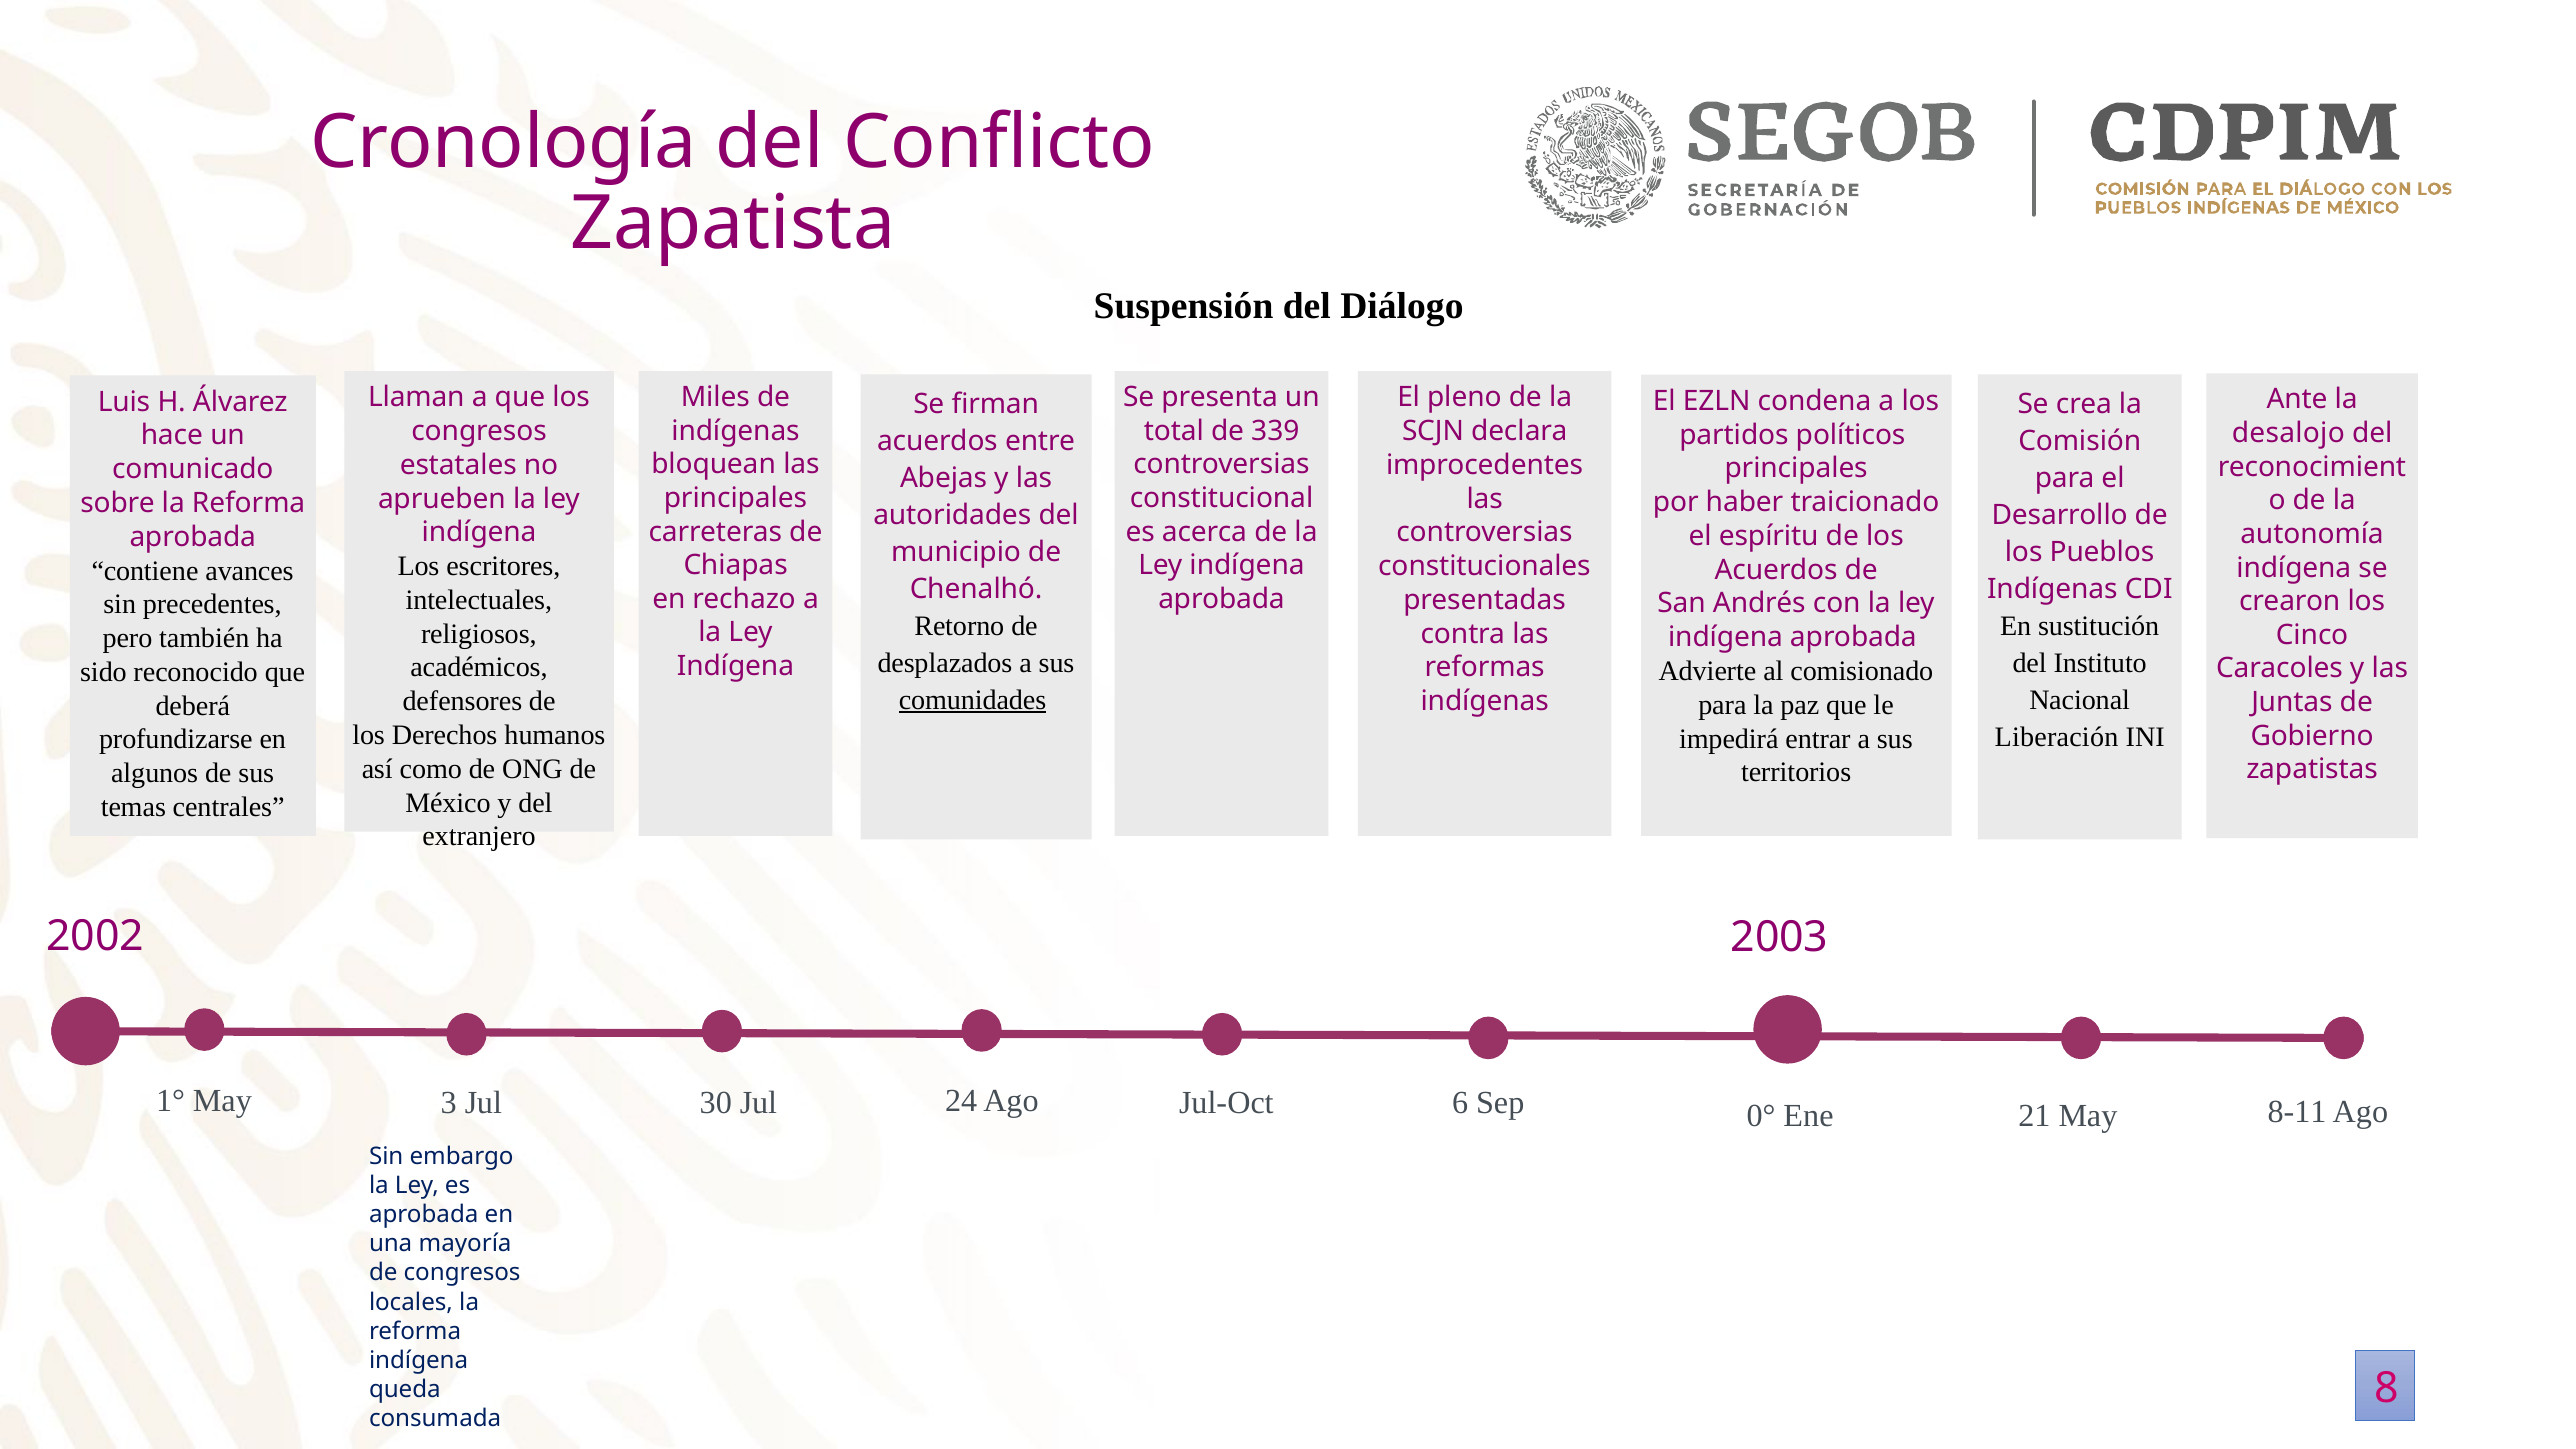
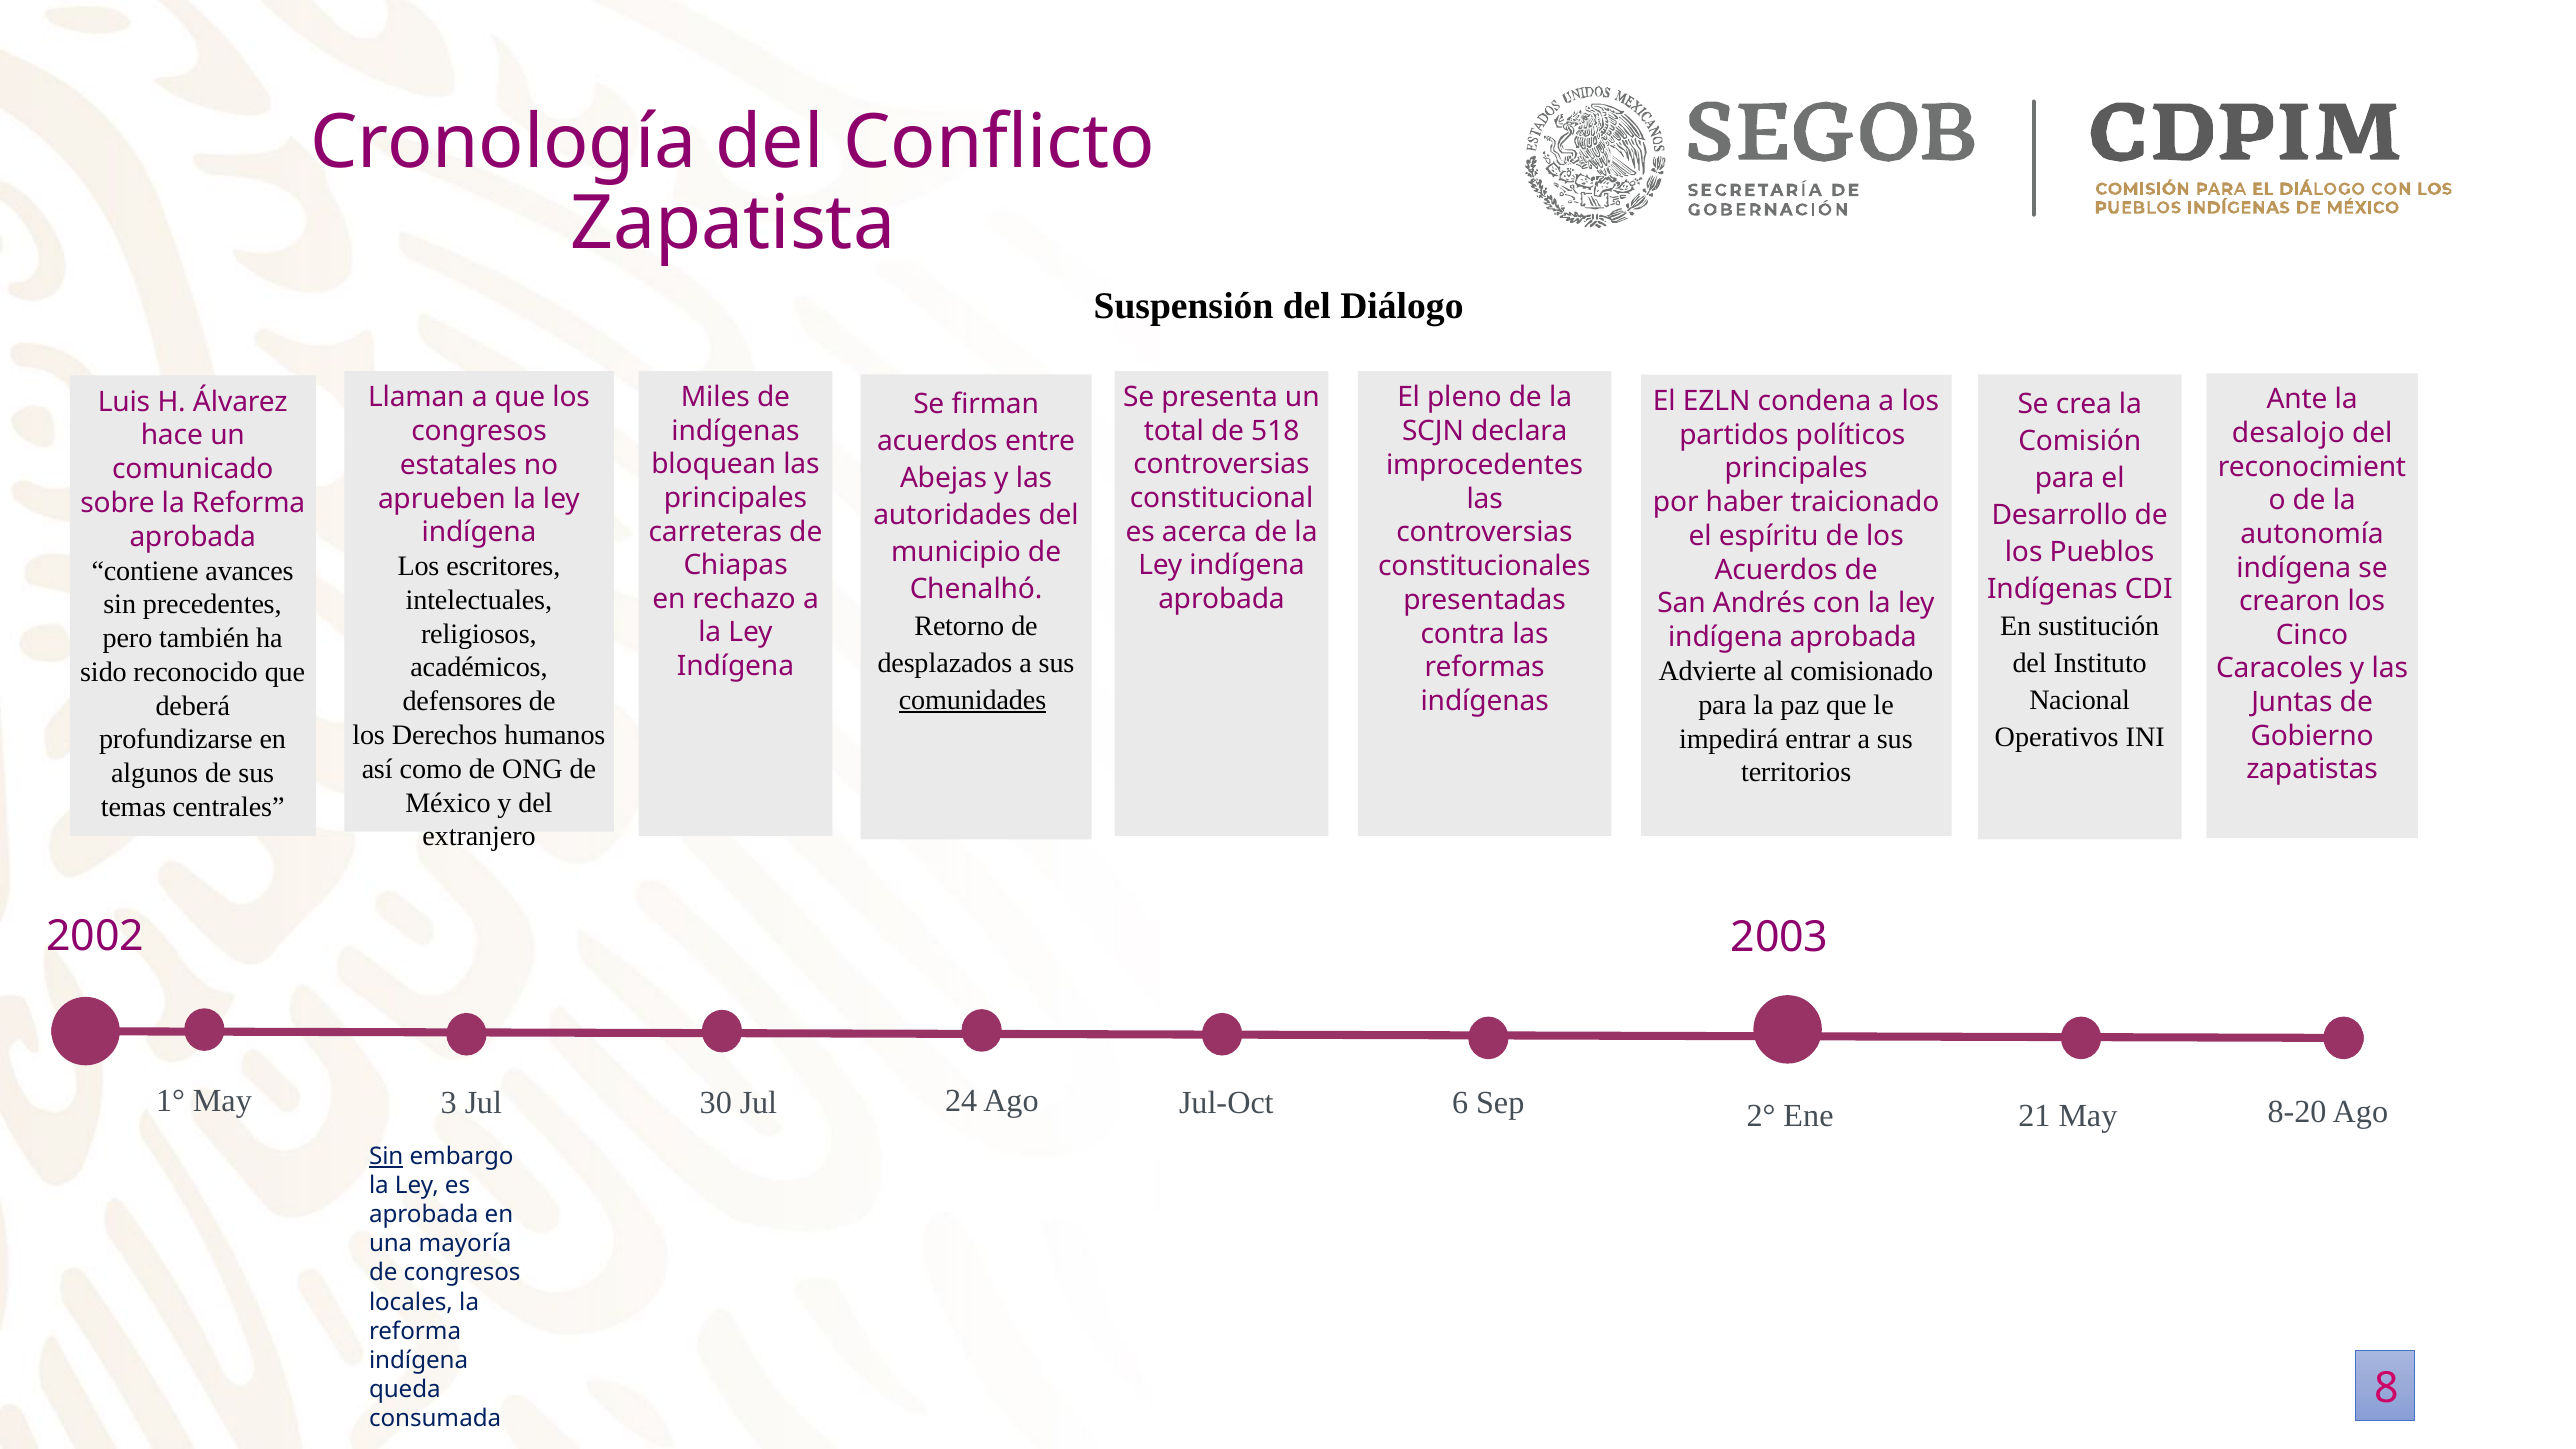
339: 339 -> 518
Liberación: Liberación -> Operativos
8-11: 8-11 -> 8-20
0°: 0° -> 2°
Sin at (386, 1157) underline: none -> present
